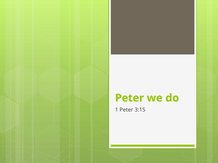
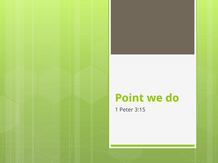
Peter at (130, 98): Peter -> Point
